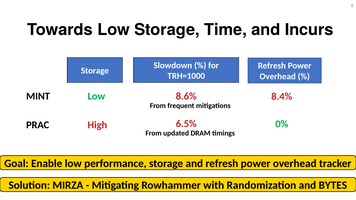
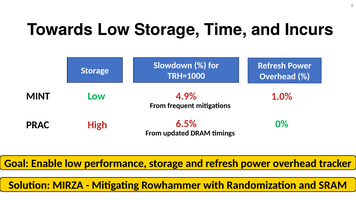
8.6%: 8.6% -> 4.9%
8.4%: 8.4% -> 1.0%
BYTES: BYTES -> SRAM
